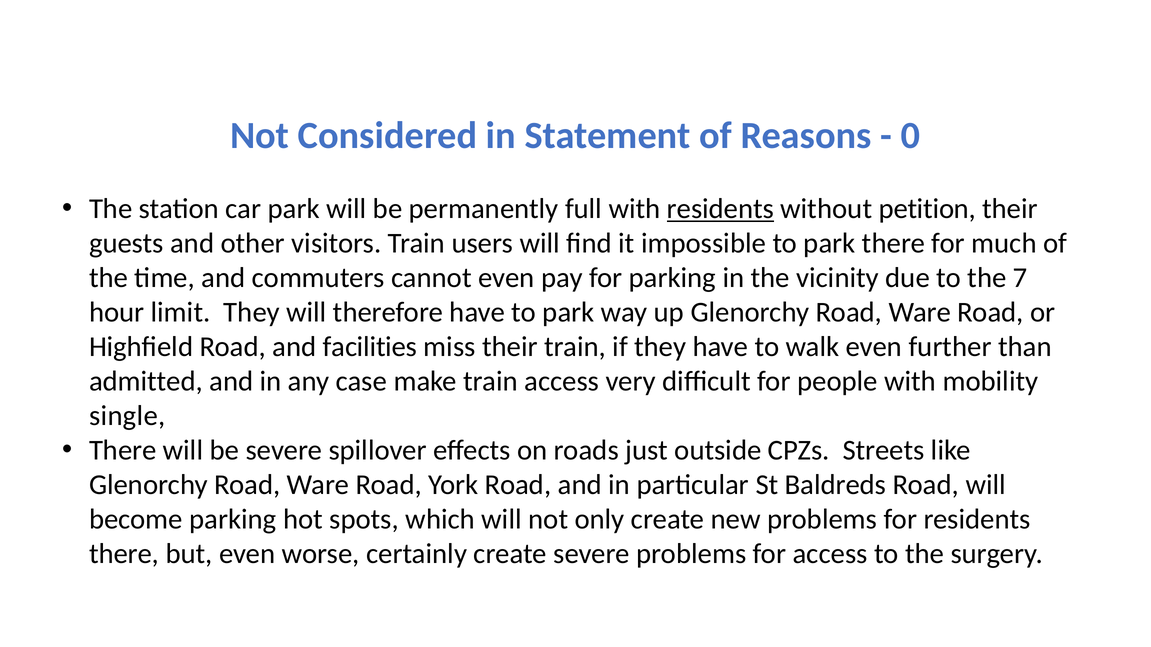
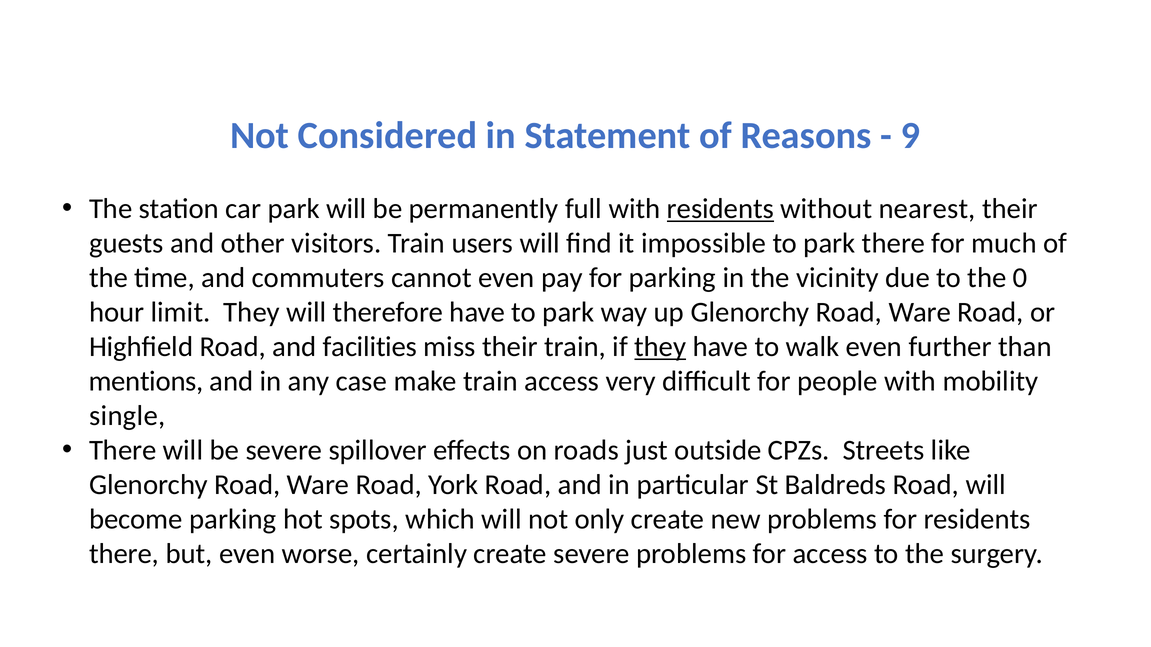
0: 0 -> 9
petition: petition -> nearest
7: 7 -> 0
they at (660, 347) underline: none -> present
admitted: admitted -> mentions
